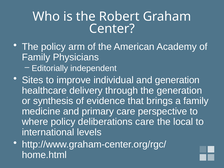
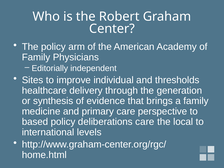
and generation: generation -> thresholds
where: where -> based
